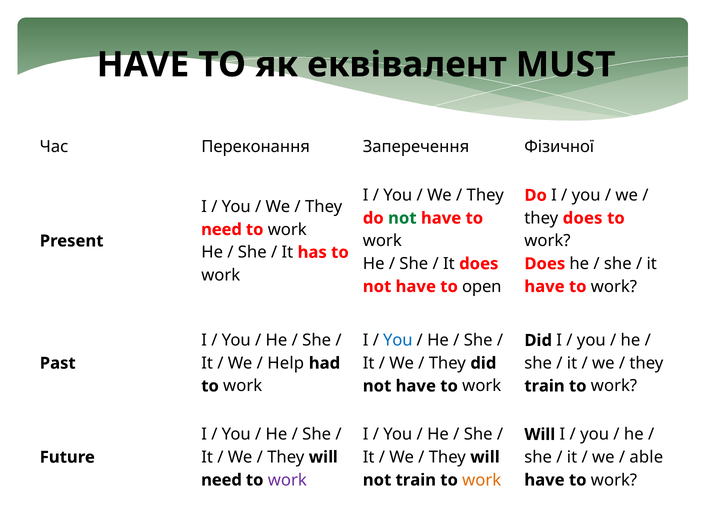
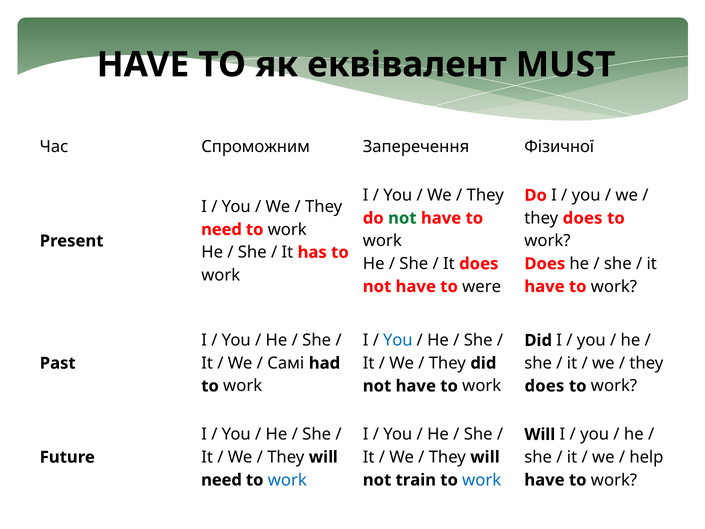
Переконання: Переконання -> Спроможним
open: open -> were
Help: Help -> Самі
train at (545, 386): train -> does
able: able -> help
work at (287, 480) colour: purple -> blue
work at (482, 480) colour: orange -> blue
